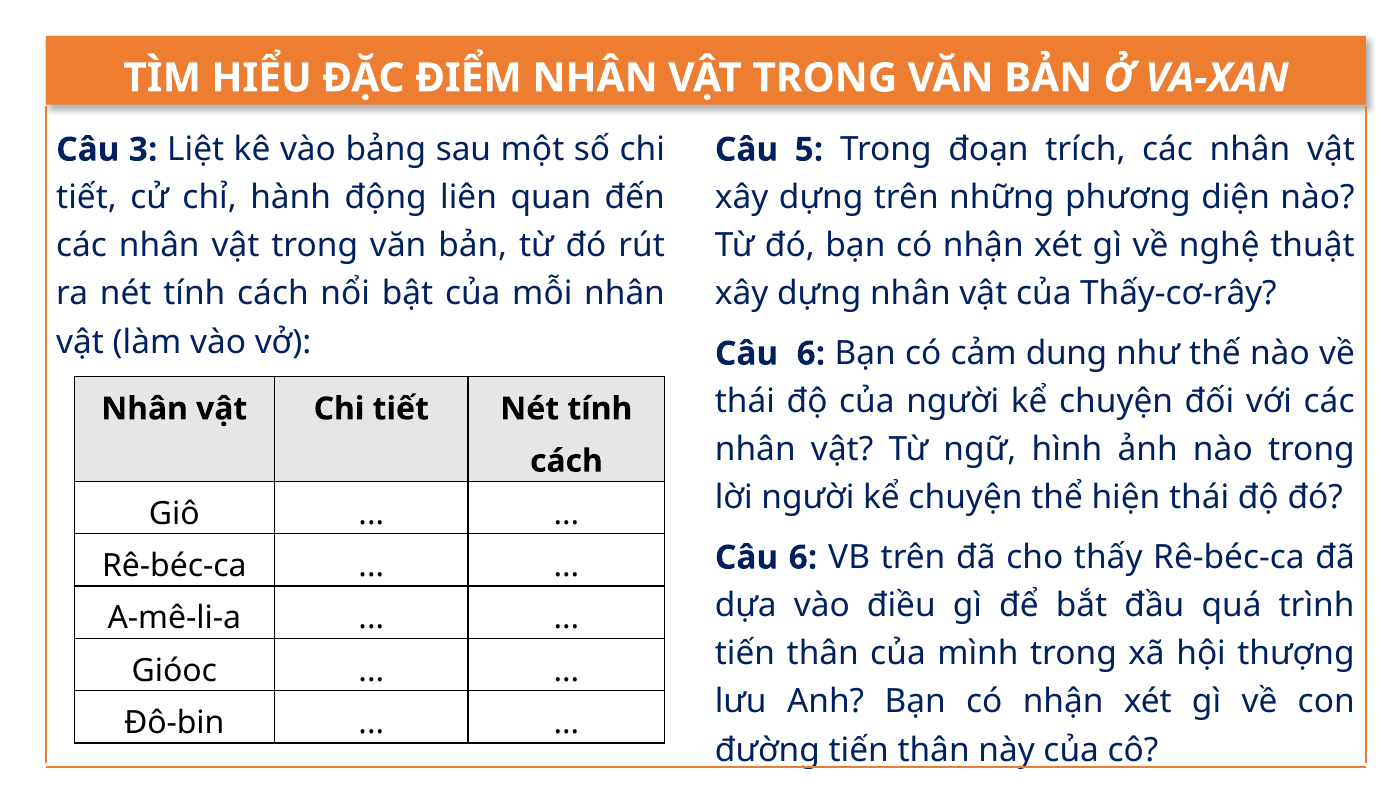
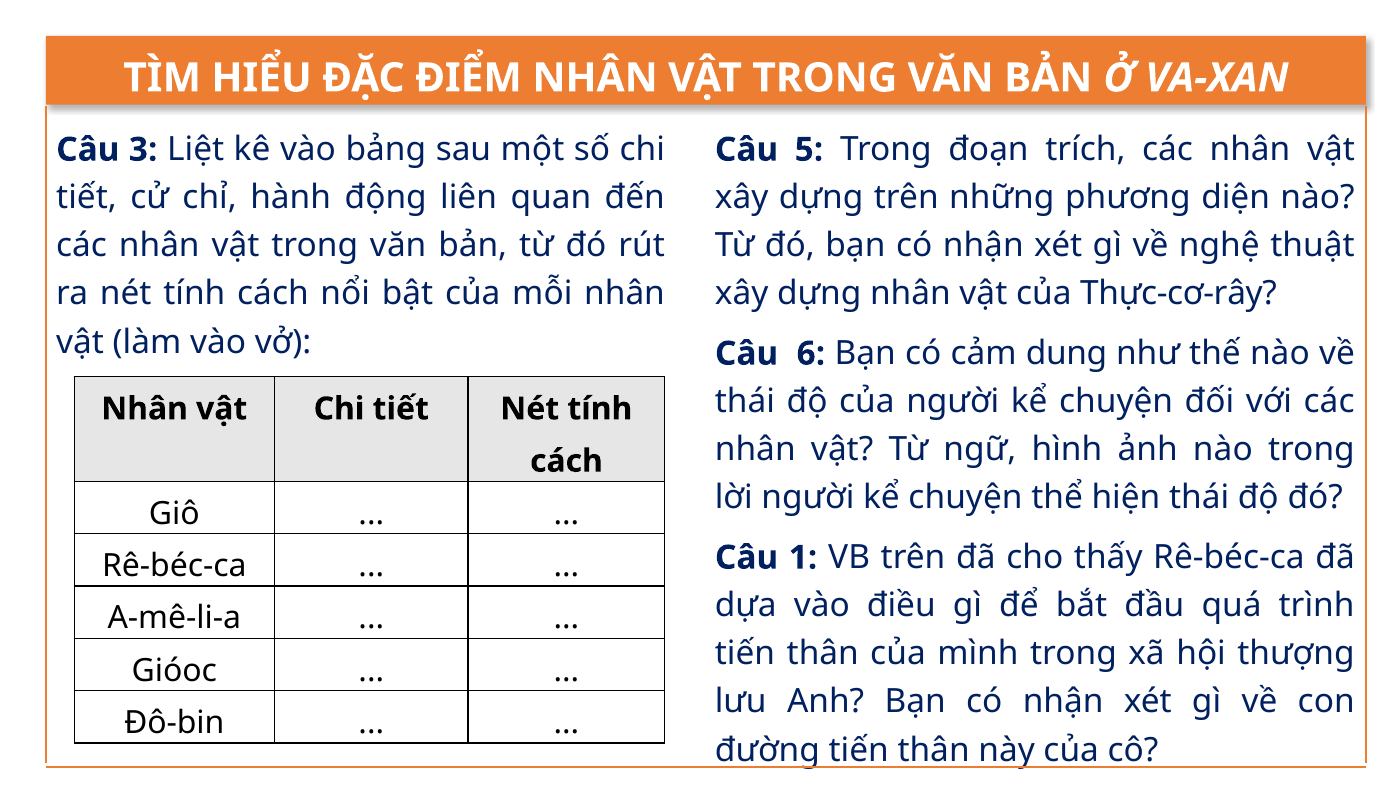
Thấy-cơ-rây: Thấy-cơ-rây -> Thực-cơ-rây
6 at (803, 558): 6 -> 1
